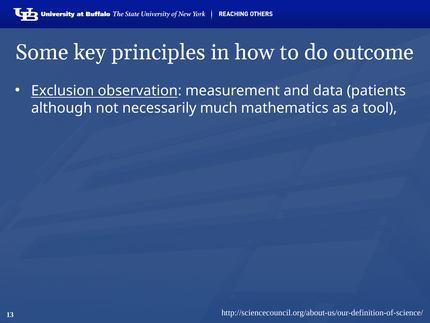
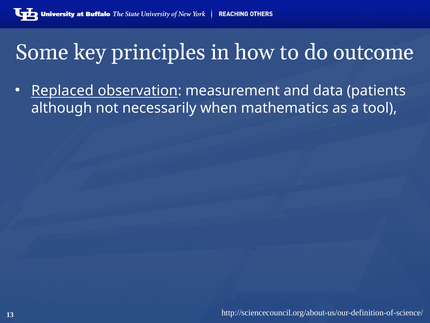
Exclusion: Exclusion -> Replaced
much: much -> when
